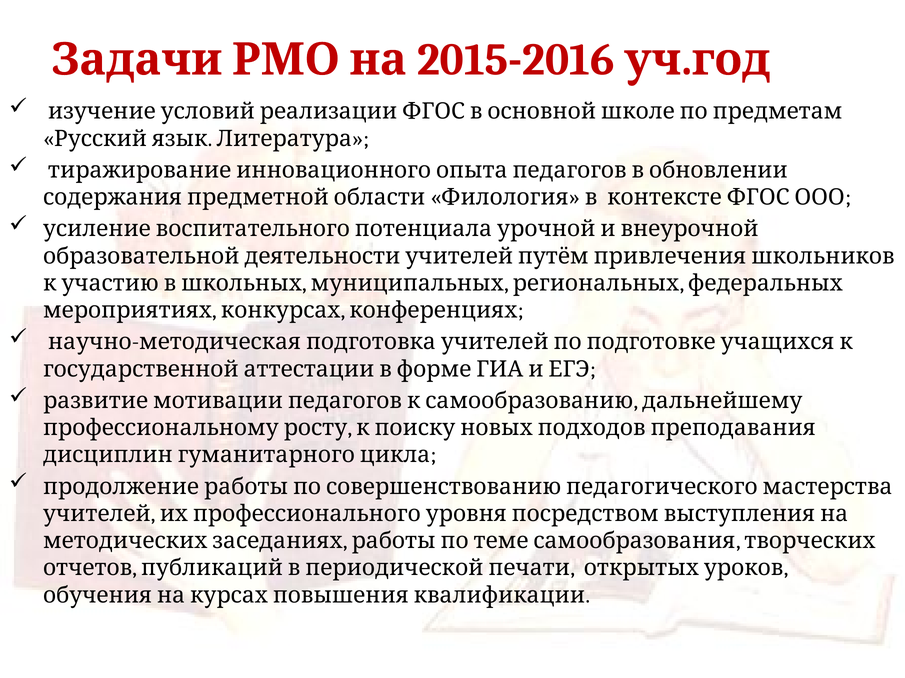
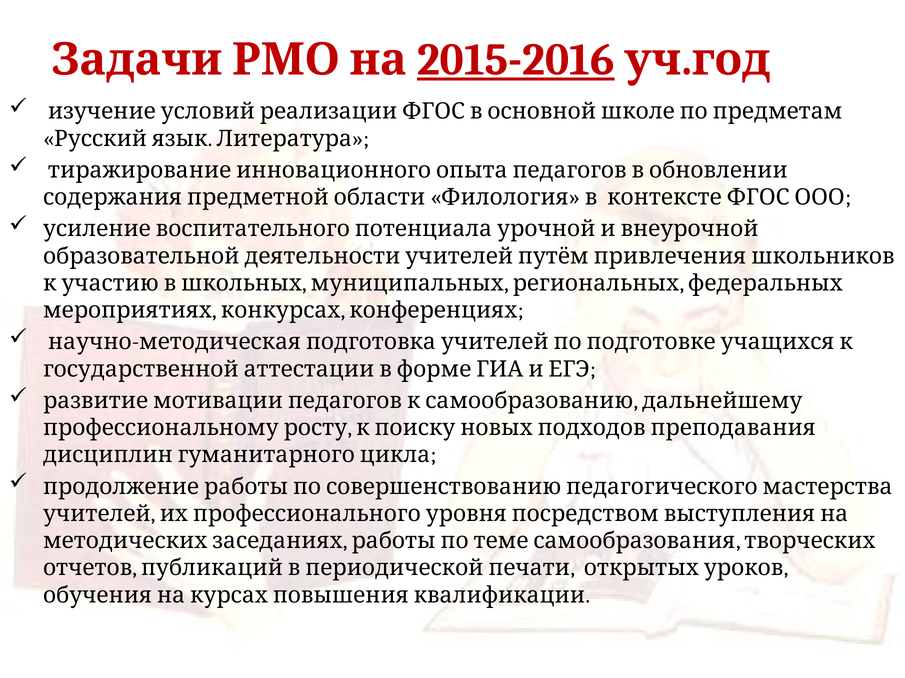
2015-2016 underline: none -> present
